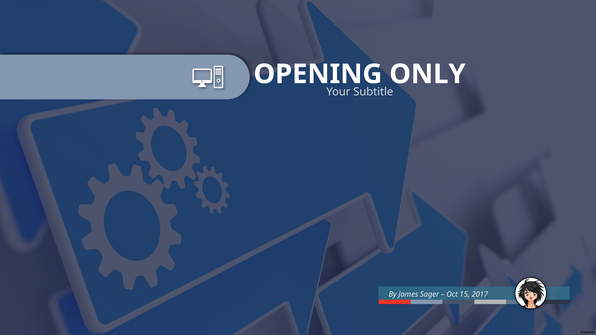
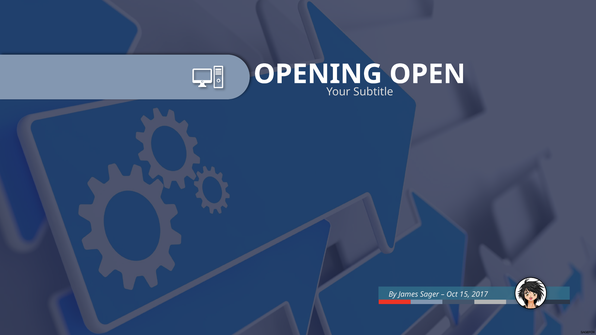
ONLY: ONLY -> OPEN
